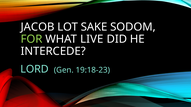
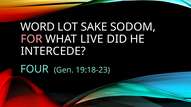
JACOB: JACOB -> WORD
FOR colour: light green -> pink
LORD: LORD -> FOUR
